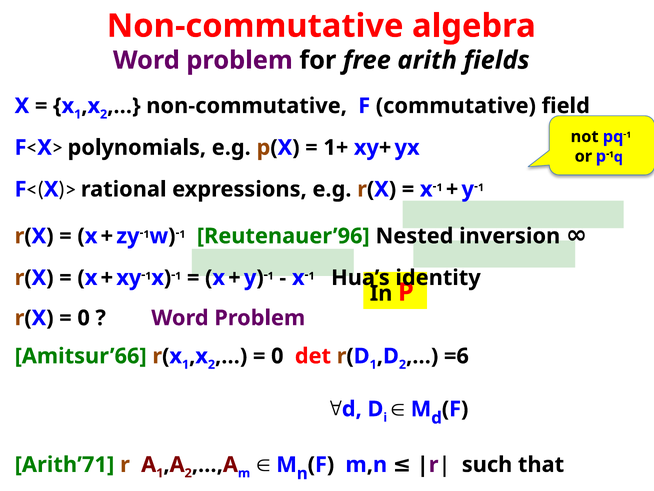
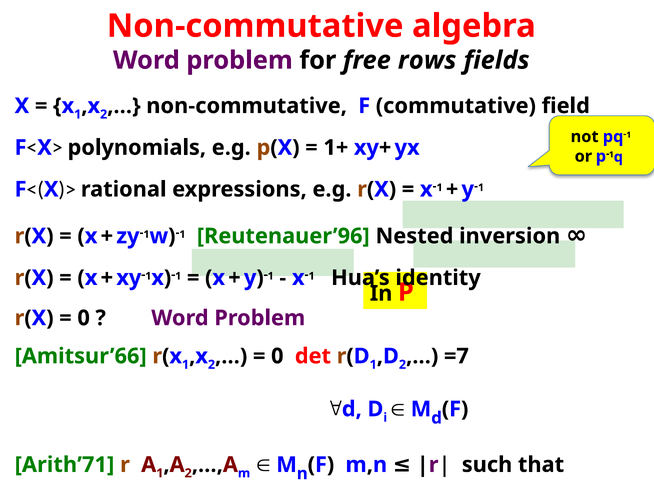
arith: arith -> rows
=6: =6 -> =7
